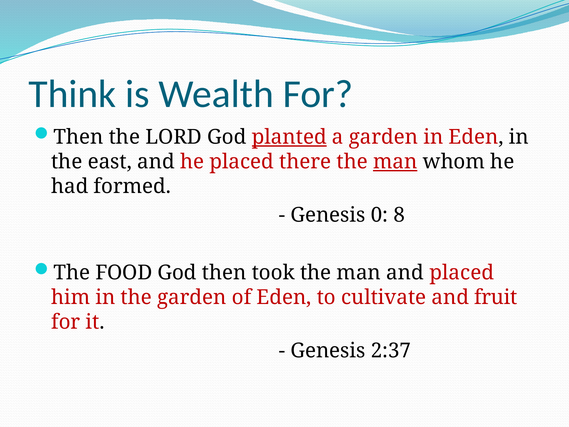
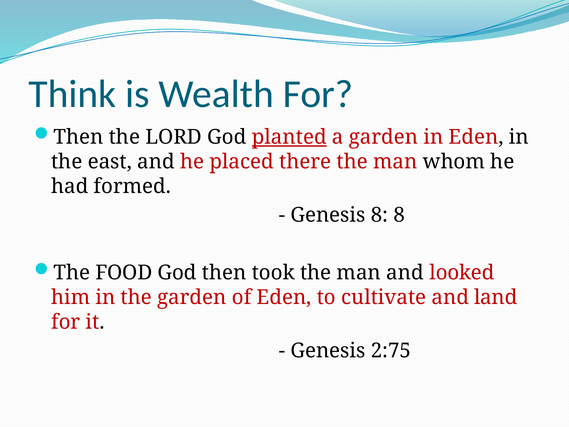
man at (395, 162) underline: present -> none
Genesis 0: 0 -> 8
and placed: placed -> looked
fruit: fruit -> land
2:37: 2:37 -> 2:75
